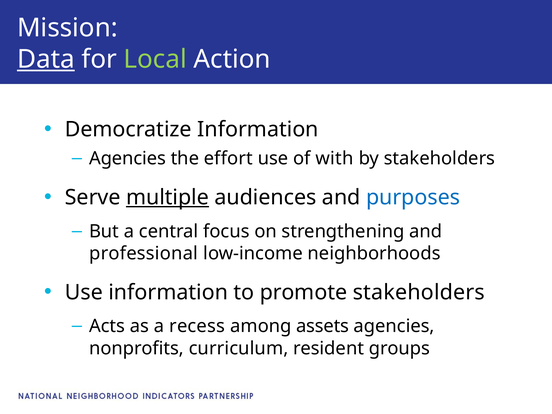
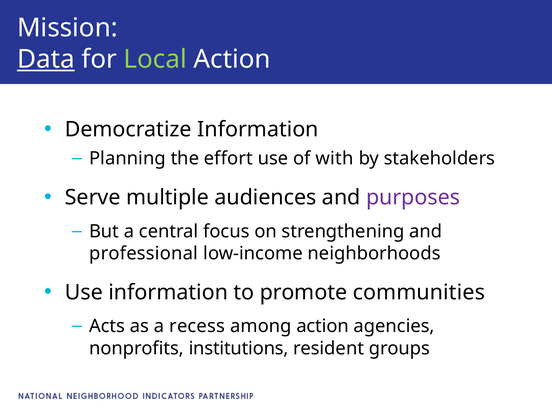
Agencies at (127, 159): Agencies -> Planning
multiple underline: present -> none
purposes colour: blue -> purple
promote stakeholders: stakeholders -> communities
among assets: assets -> action
curriculum: curriculum -> institutions
